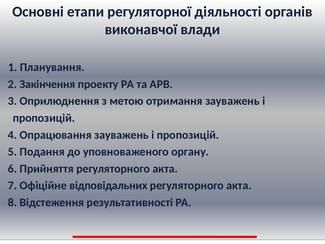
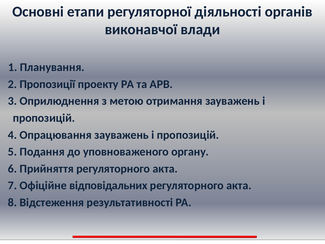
Закінчення: Закінчення -> Пропозиції
